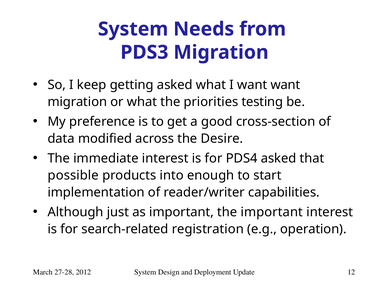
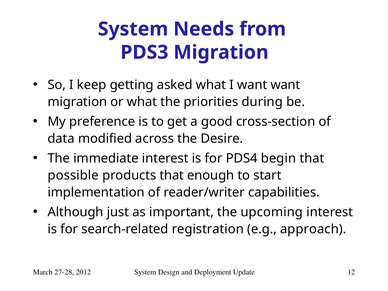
testing: testing -> during
PDS4 asked: asked -> begin
products into: into -> that
the important: important -> upcoming
operation: operation -> approach
